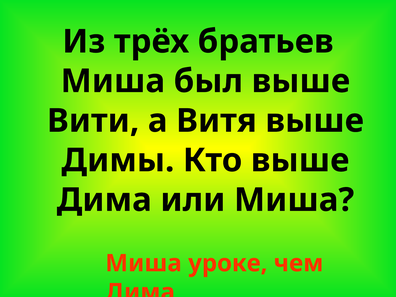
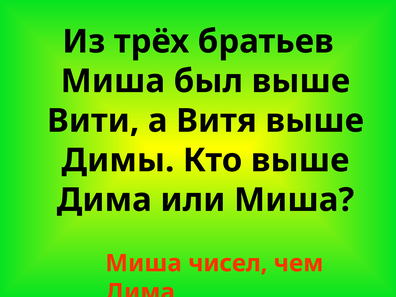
уроке: уроке -> чисел
